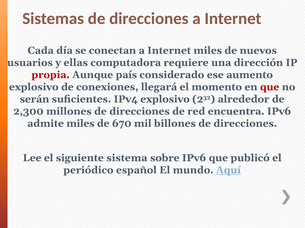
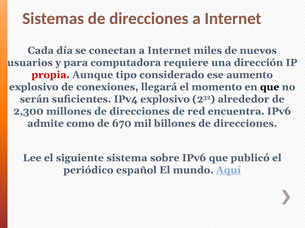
ellas: ellas -> para
país: país -> tipo
que at (270, 87) colour: red -> black
admite miles: miles -> como
